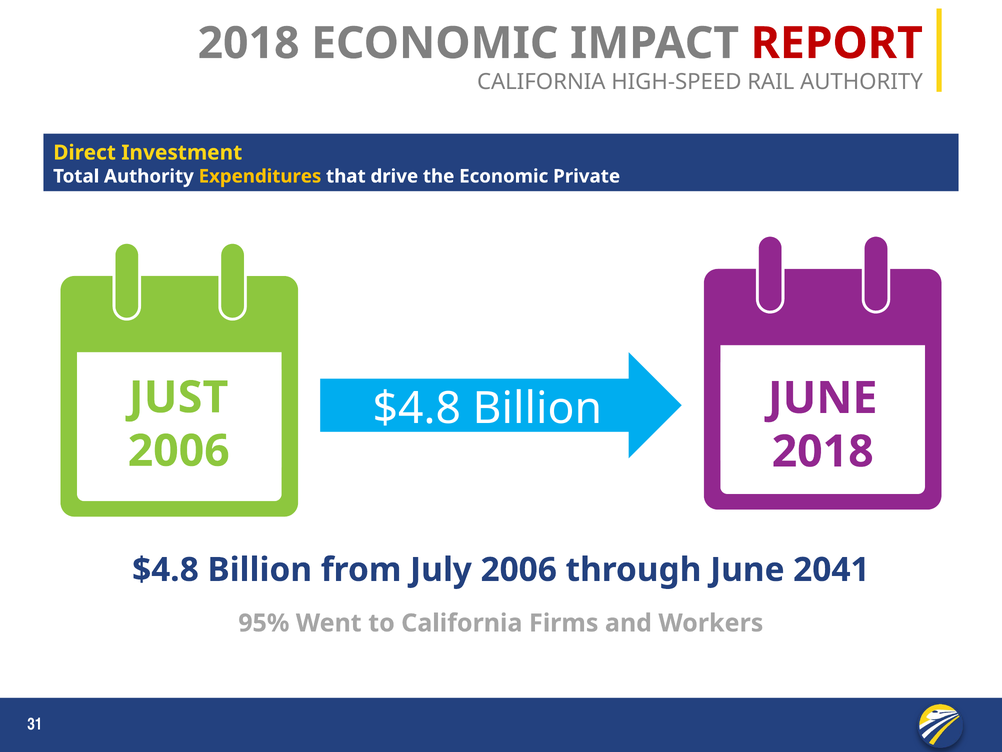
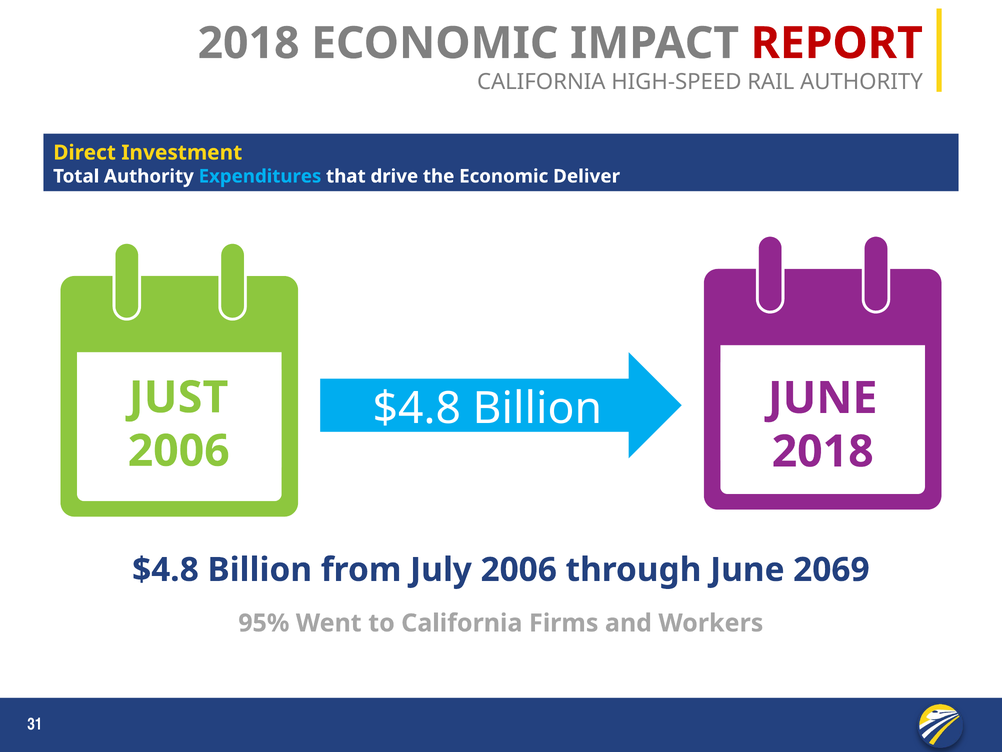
Expenditures colour: yellow -> light blue
Private: Private -> Deliver
2041: 2041 -> 2069
